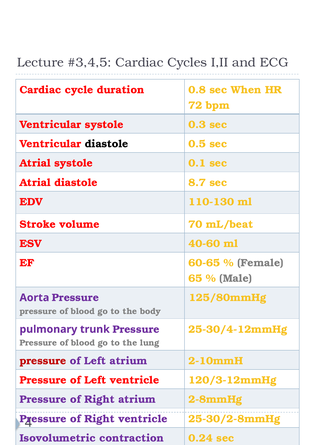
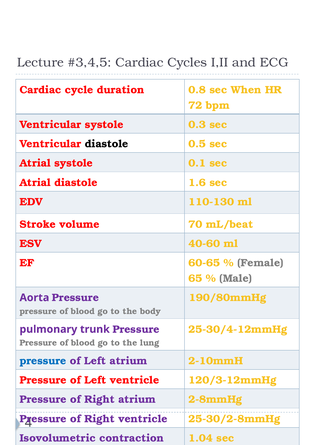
8.7: 8.7 -> 1.6
125/80mmHg: 125/80mmHg -> 190/80mmHg
pressure at (43, 361) colour: red -> blue
0.24: 0.24 -> 1.04
